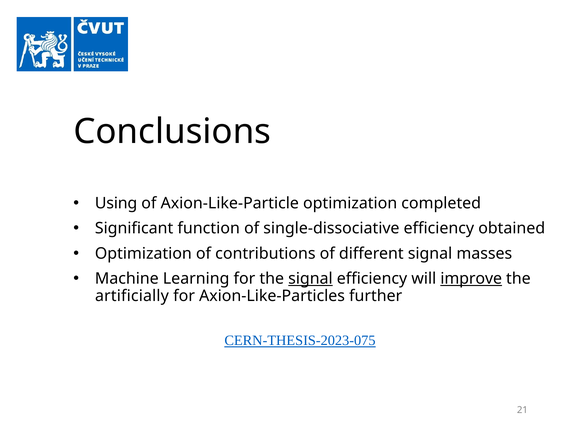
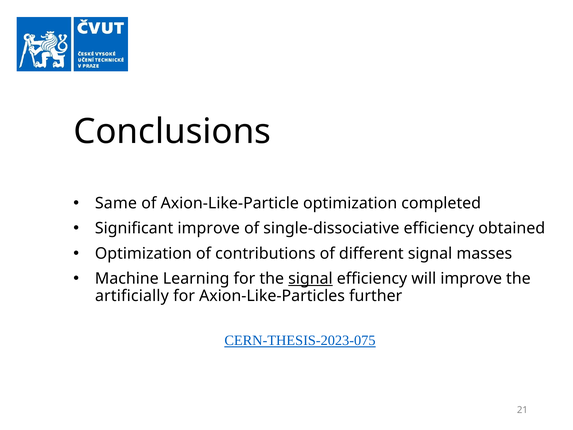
Using: Using -> Same
Significant function: function -> improve
improve at (471, 279) underline: present -> none
